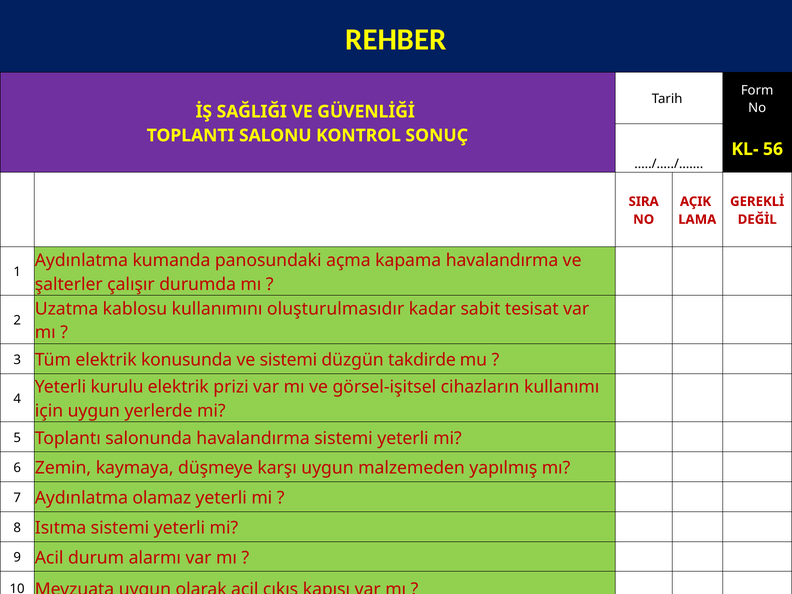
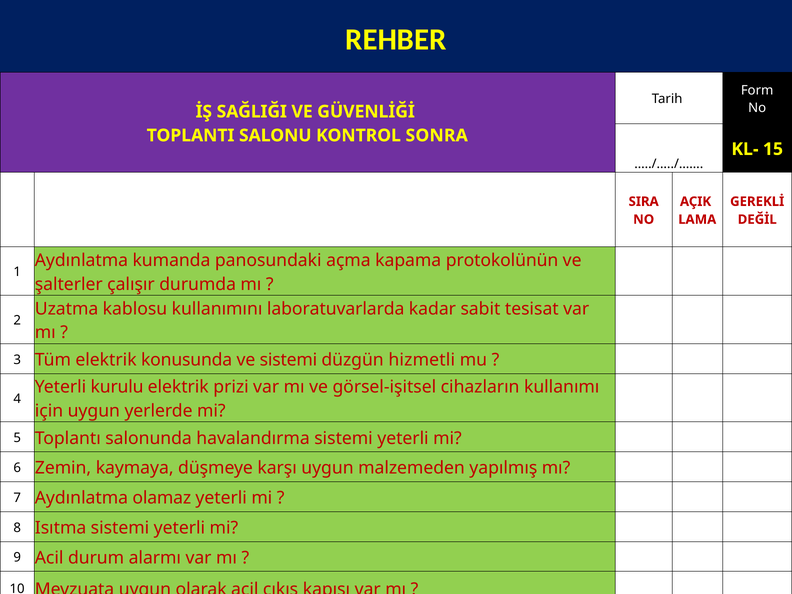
SONUÇ: SONUÇ -> SONRA
56: 56 -> 15
kapama havalandırma: havalandırma -> protokolünün
oluşturulmasıdır: oluşturulmasıdır -> laboratuvarlarda
takdirde: takdirde -> hizmetli
